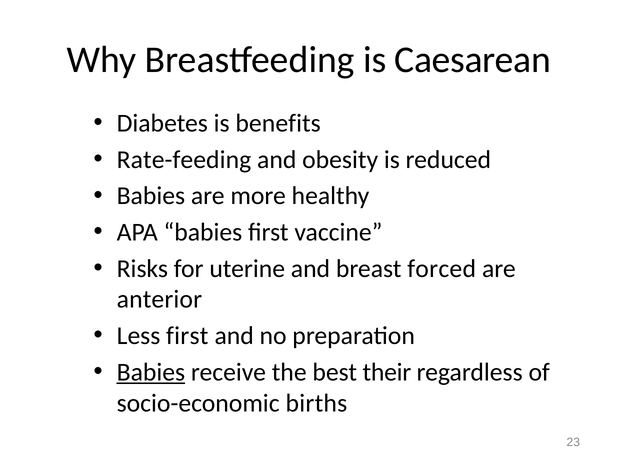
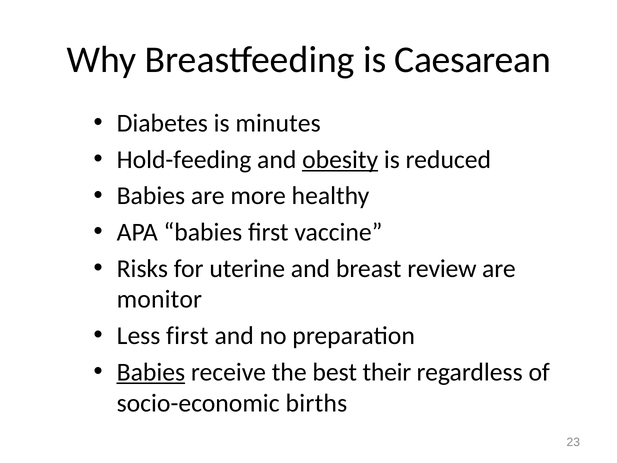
benefits: benefits -> minutes
Rate-feeding: Rate-feeding -> Hold-feeding
obesity underline: none -> present
forced: forced -> review
anterior: anterior -> monitor
